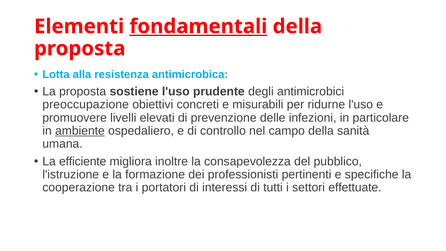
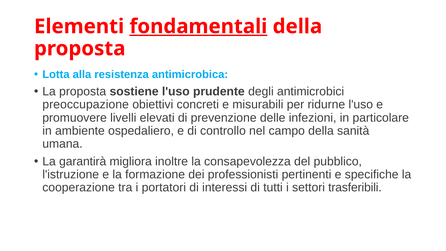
ambiente underline: present -> none
efficiente: efficiente -> garantirà
effettuate: effettuate -> trasferibili
